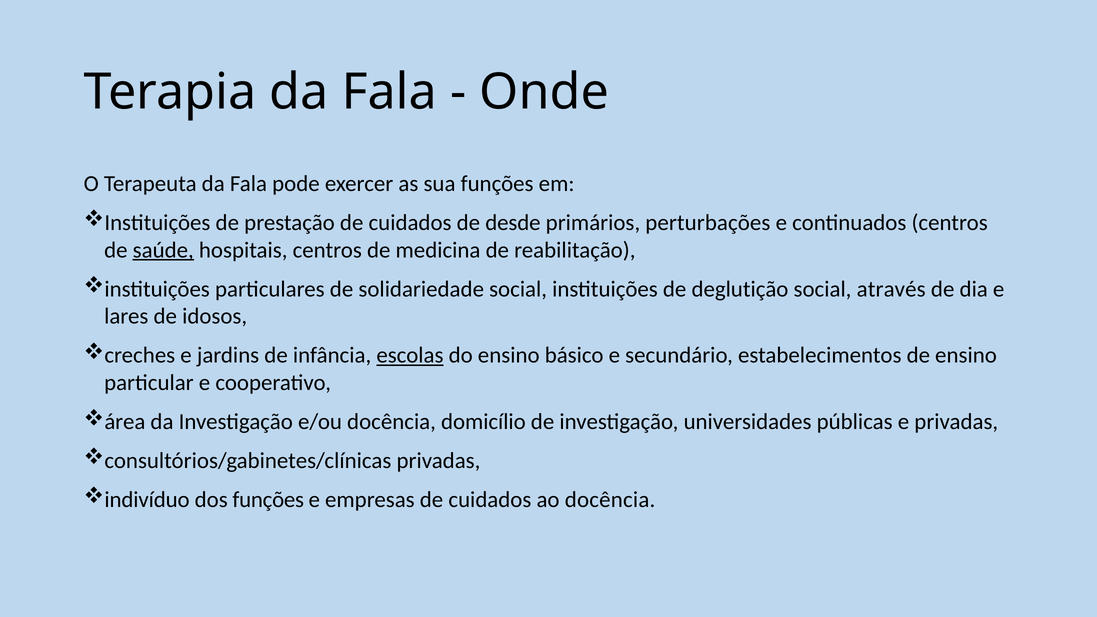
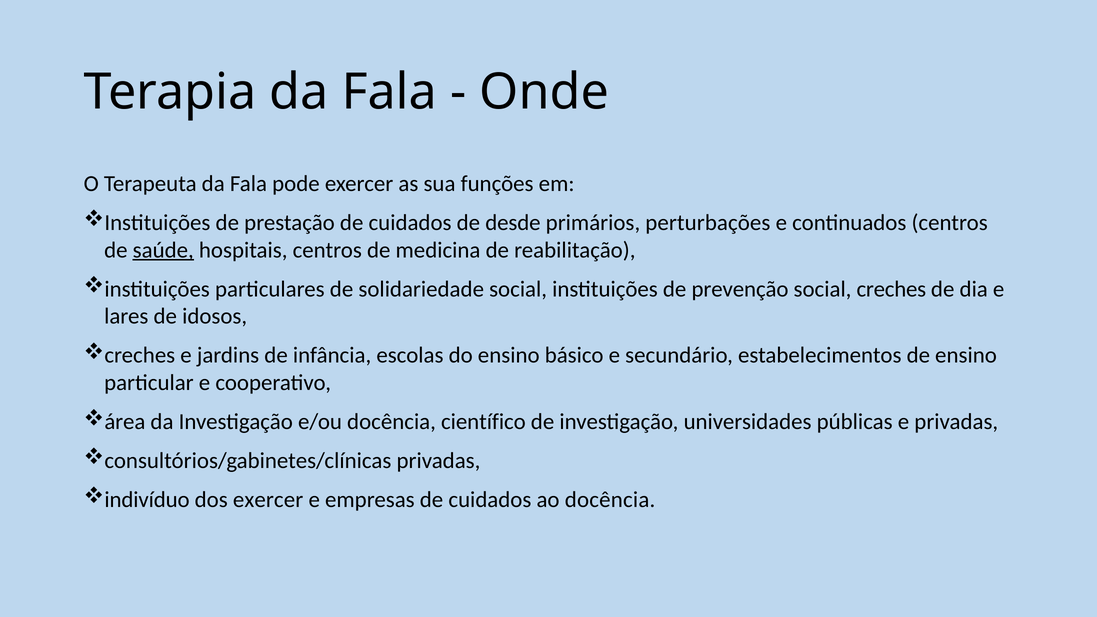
deglutição: deglutição -> prevenção
social através: através -> creches
escolas underline: present -> none
domicílio: domicílio -> científico
dos funções: funções -> exercer
